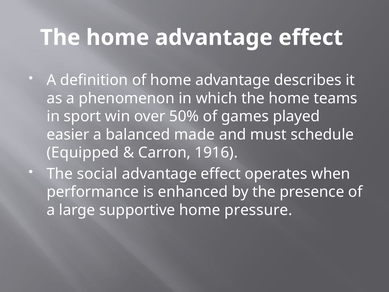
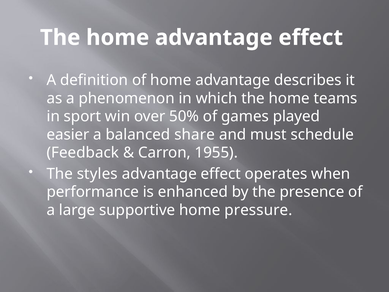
made: made -> share
Equipped: Equipped -> Feedback
1916: 1916 -> 1955
social: social -> styles
